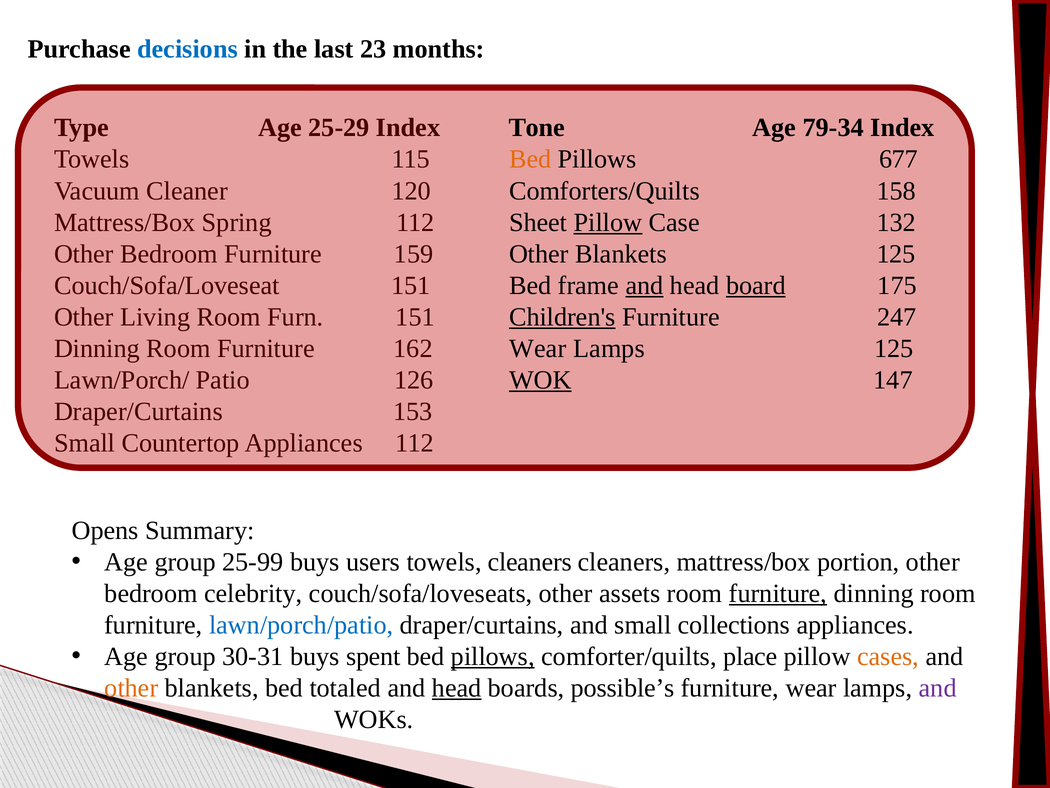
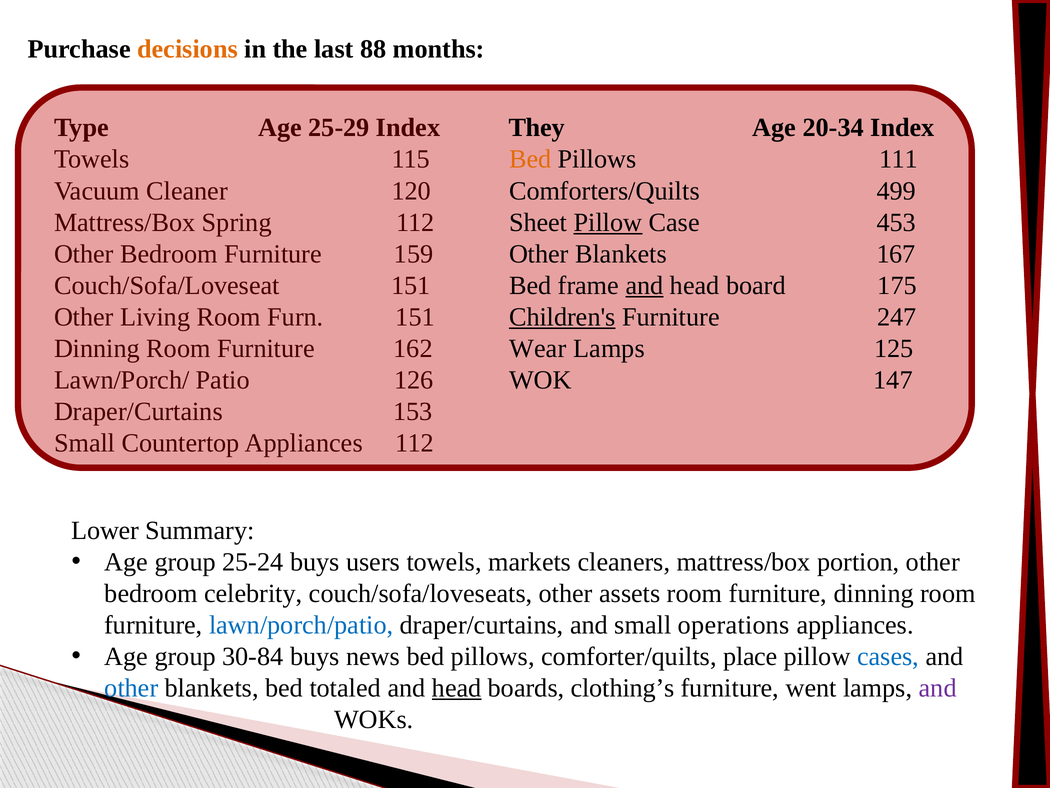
decisions colour: blue -> orange
23: 23 -> 88
Tone: Tone -> They
79-34: 79-34 -> 20-34
677: 677 -> 111
158: 158 -> 499
132: 132 -> 453
Blankets 125: 125 -> 167
board underline: present -> none
WOK underline: present -> none
Opens: Opens -> Lower
25-99: 25-99 -> 25-24
towels cleaners: cleaners -> markets
furniture at (778, 593) underline: present -> none
collections: collections -> operations
30-31: 30-31 -> 30-84
spent: spent -> news
pillows at (493, 656) underline: present -> none
cases colour: orange -> blue
other at (131, 688) colour: orange -> blue
possible’s: possible’s -> clothing’s
furniture wear: wear -> went
